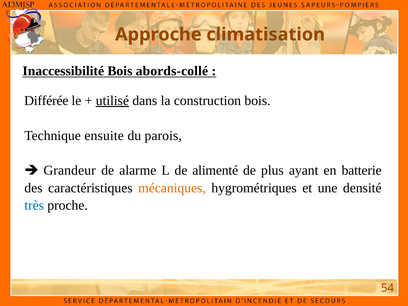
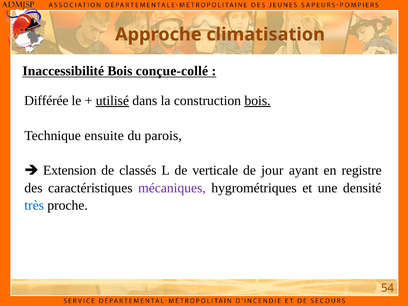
abords-collé: abords-collé -> conçue-collé
bois at (257, 101) underline: none -> present
Grandeur: Grandeur -> Extension
alarme: alarme -> classés
alimenté: alimenté -> verticale
plus: plus -> jour
batterie: batterie -> registre
mécaniques colour: orange -> purple
